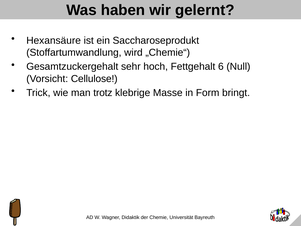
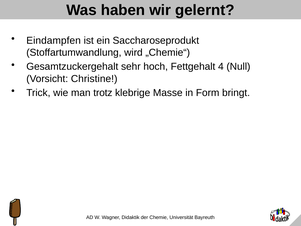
Hexansäure: Hexansäure -> Eindampfen
6: 6 -> 4
Cellulose: Cellulose -> Christine
